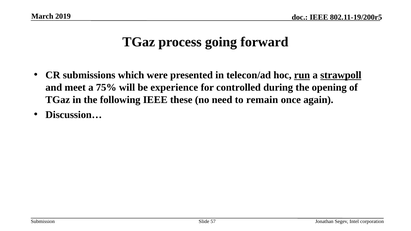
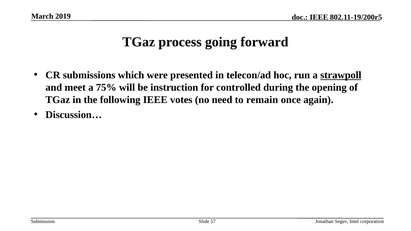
run underline: present -> none
experience: experience -> instruction
these: these -> votes
